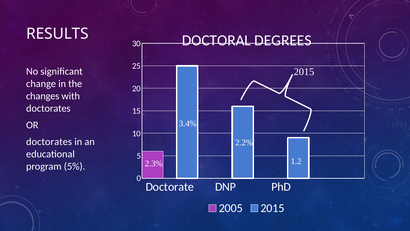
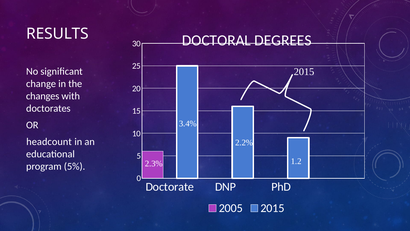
doctorates at (49, 141): doctorates -> headcount
